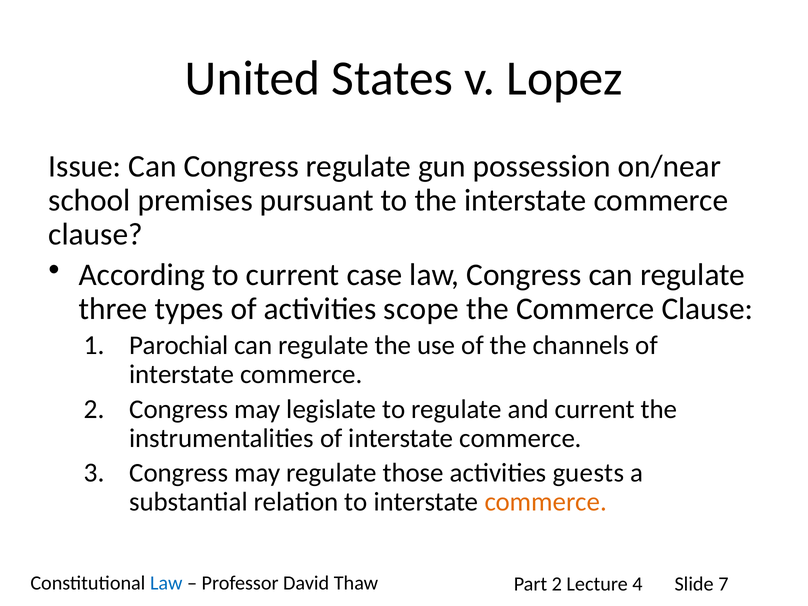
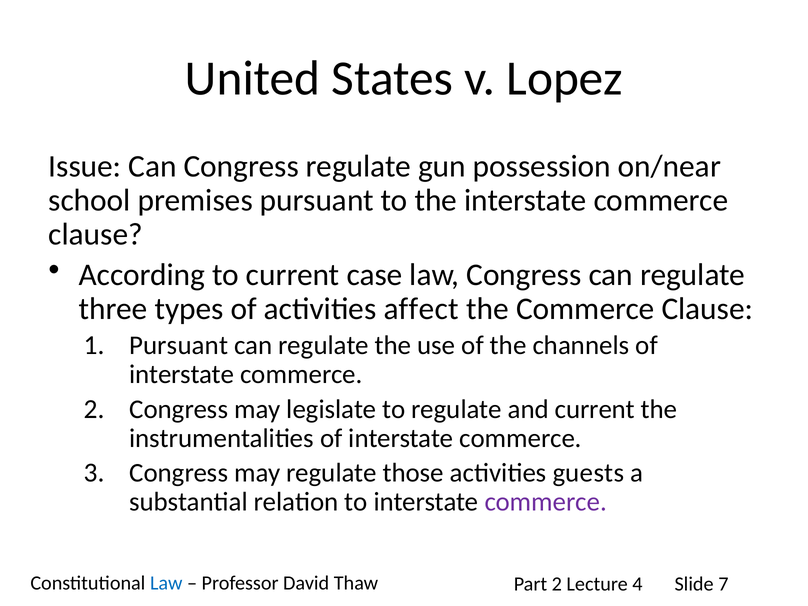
scope: scope -> affect
Parochial at (179, 345): Parochial -> Pursuant
commerce at (546, 502) colour: orange -> purple
